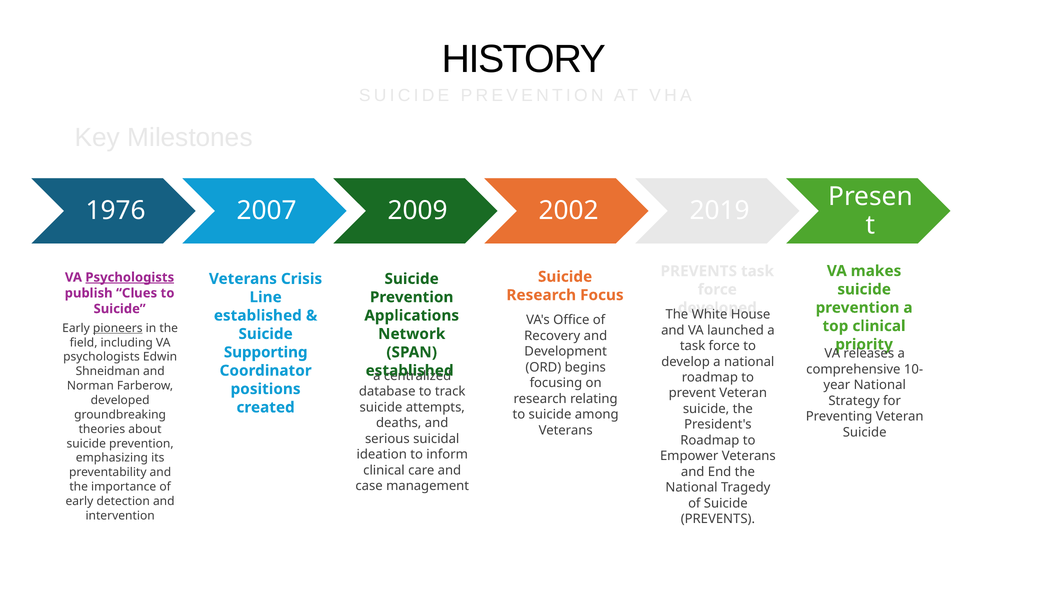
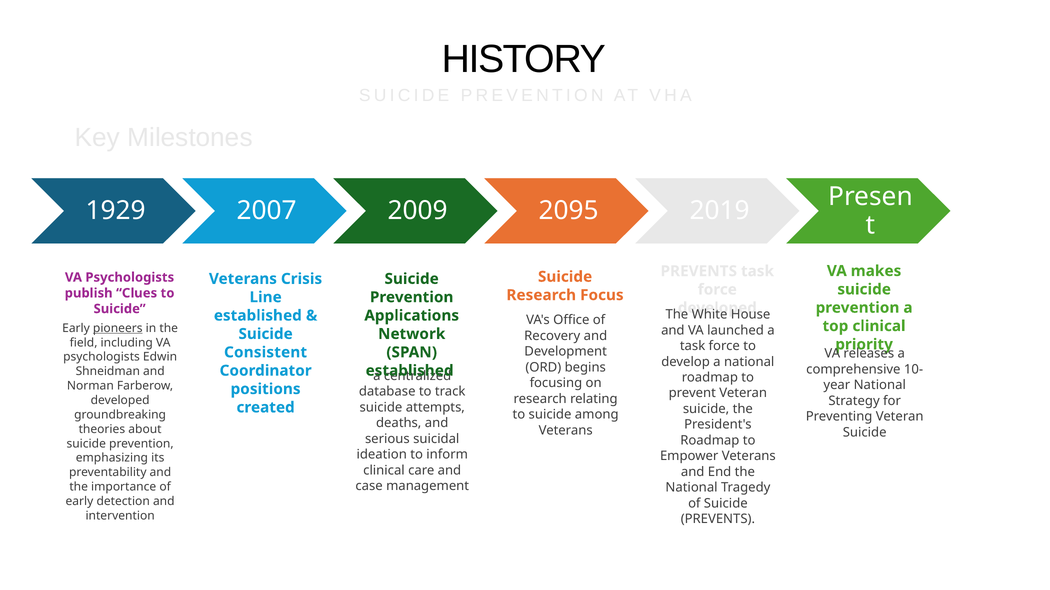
1976: 1976 -> 1929
2002: 2002 -> 2095
Psychologists at (130, 278) underline: present -> none
Supporting: Supporting -> Consistent
